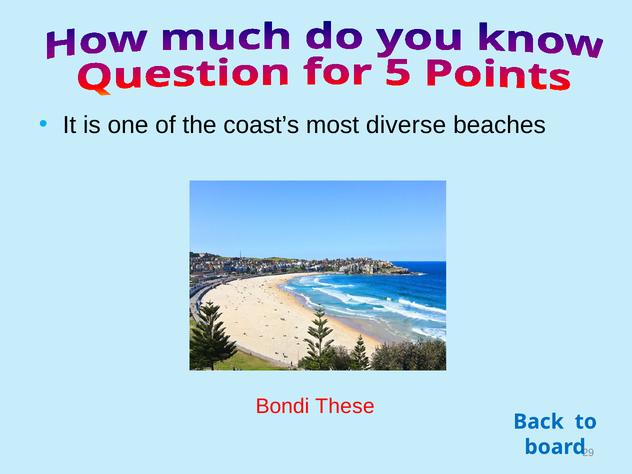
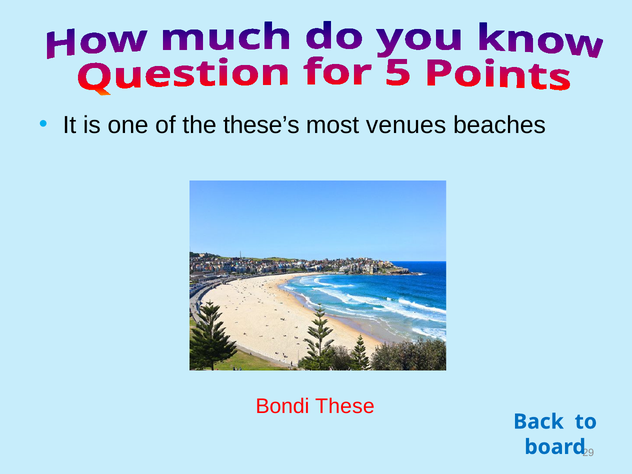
coast’s: coast’s -> these’s
diverse: diverse -> venues
